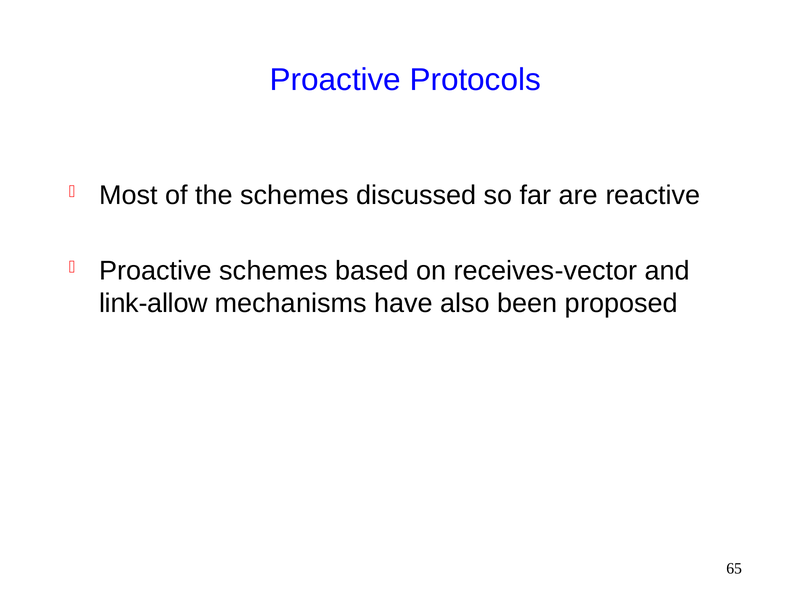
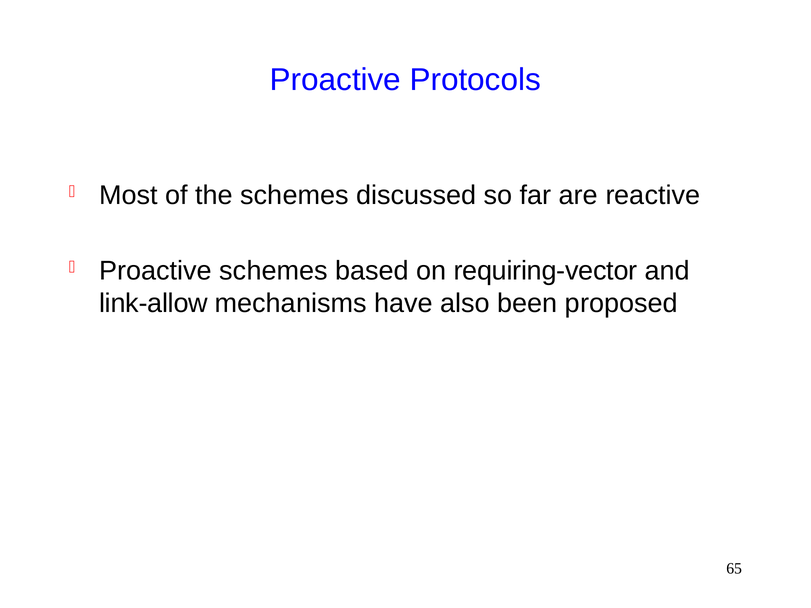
receives-vector: receives-vector -> requiring-vector
